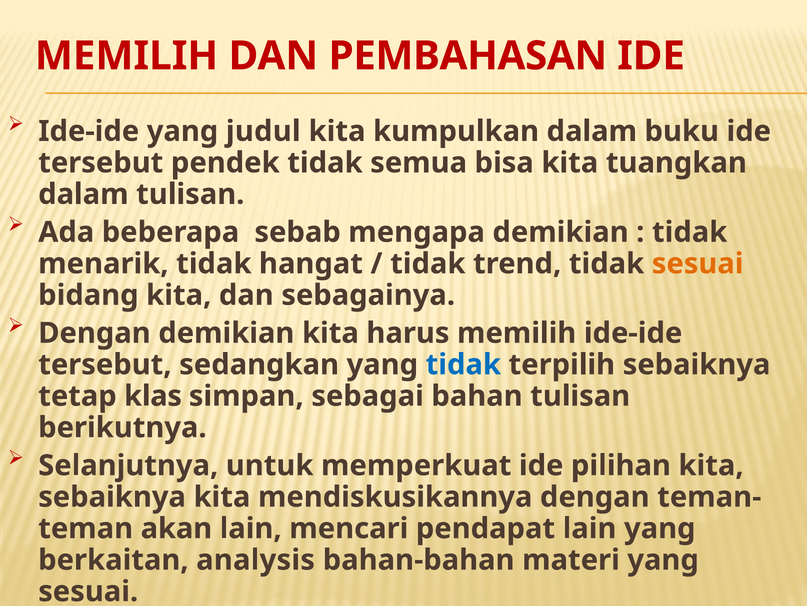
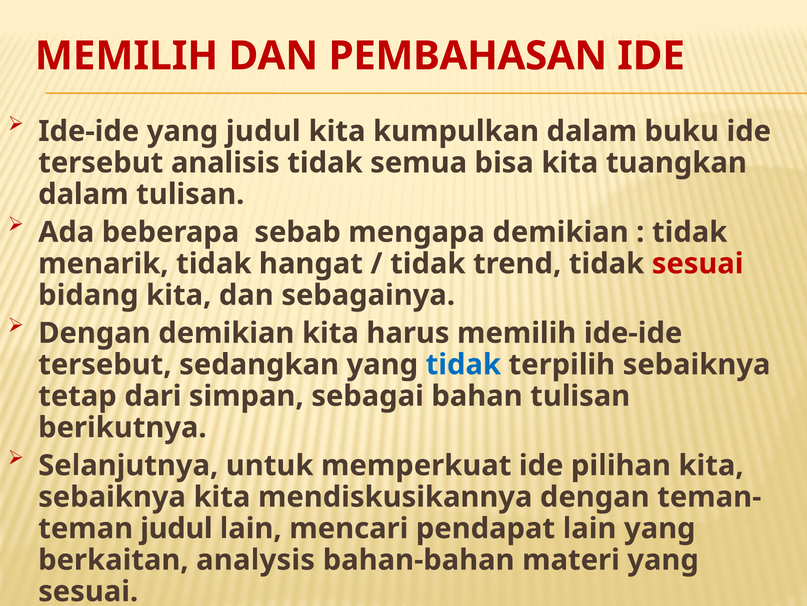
pendek: pendek -> analisis
sesuai at (698, 263) colour: orange -> red
klas: klas -> dari
akan at (176, 528): akan -> judul
